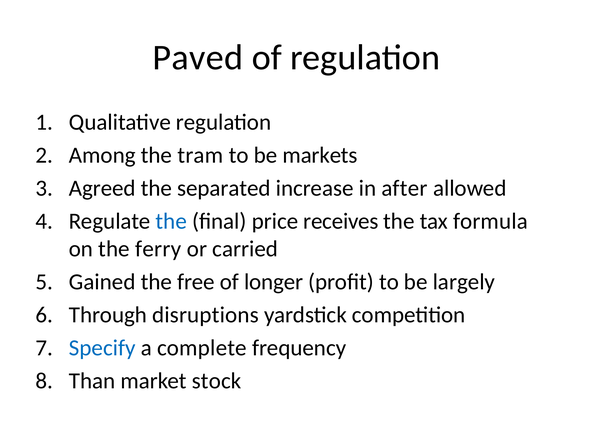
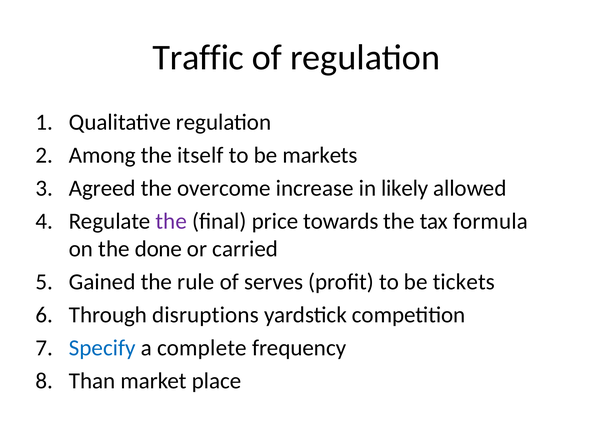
Paved: Paved -> Traffic
tram: tram -> itself
separated: separated -> overcome
after: after -> likely
the at (171, 221) colour: blue -> purple
receives: receives -> towards
ferry: ferry -> done
free: free -> rule
longer: longer -> serves
largely: largely -> tickets
stock: stock -> place
